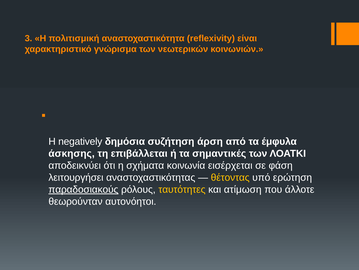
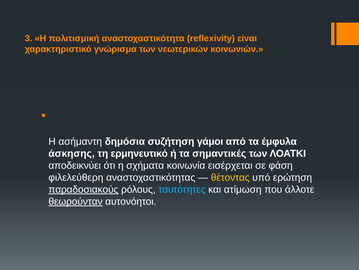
negatively: negatively -> ασήμαντη
άρση: άρση -> γάμοι
επιβάλλεται: επιβάλλεται -> ερμηνευτικό
λειτουργήσει: λειτουργήσει -> φιλελεύθερη
ταυτότητες colour: yellow -> light blue
θεωρούνταν underline: none -> present
